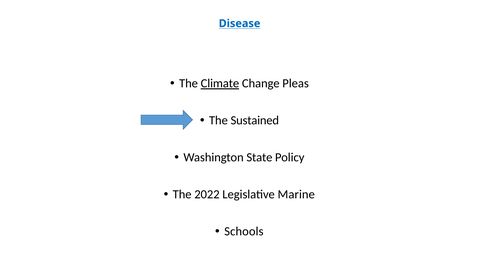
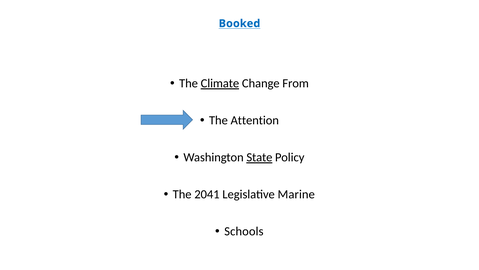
Disease: Disease -> Booked
Pleas: Pleas -> From
Sustained: Sustained -> Attention
State underline: none -> present
2022: 2022 -> 2041
